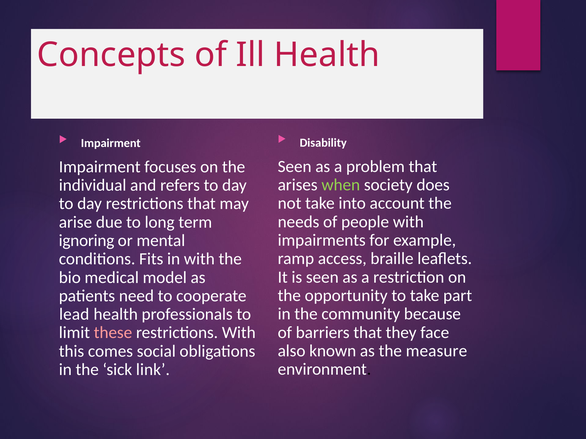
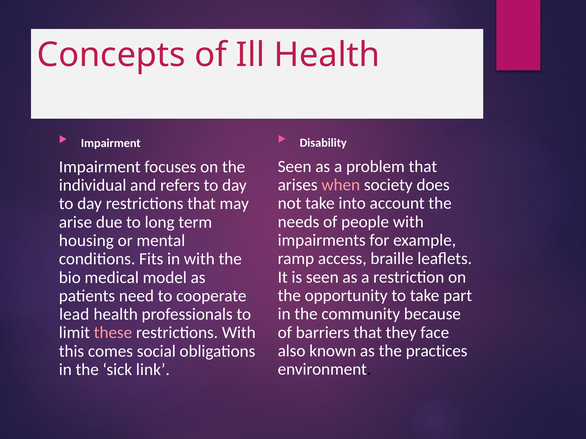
when colour: light green -> pink
ignoring: ignoring -> housing
measure: measure -> practices
